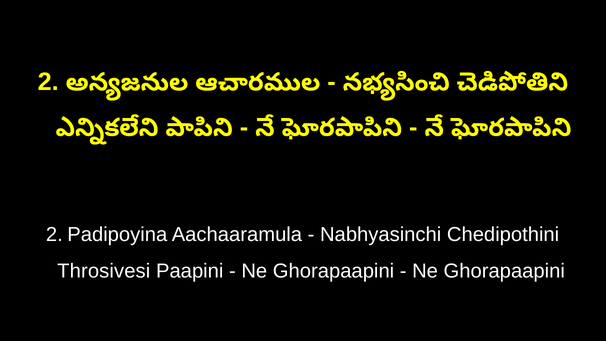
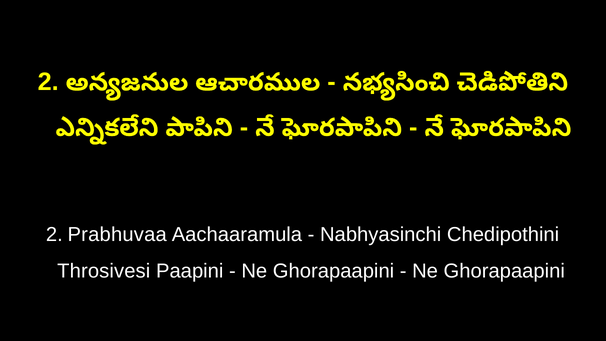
Padipoyina: Padipoyina -> Prabhuvaa
